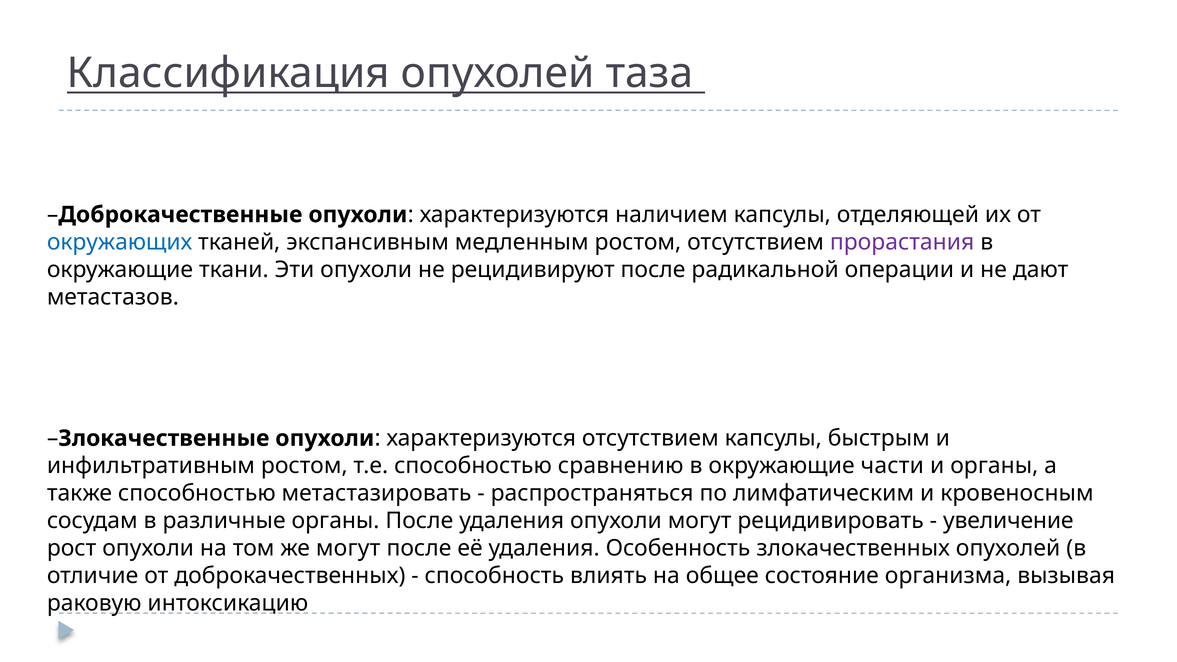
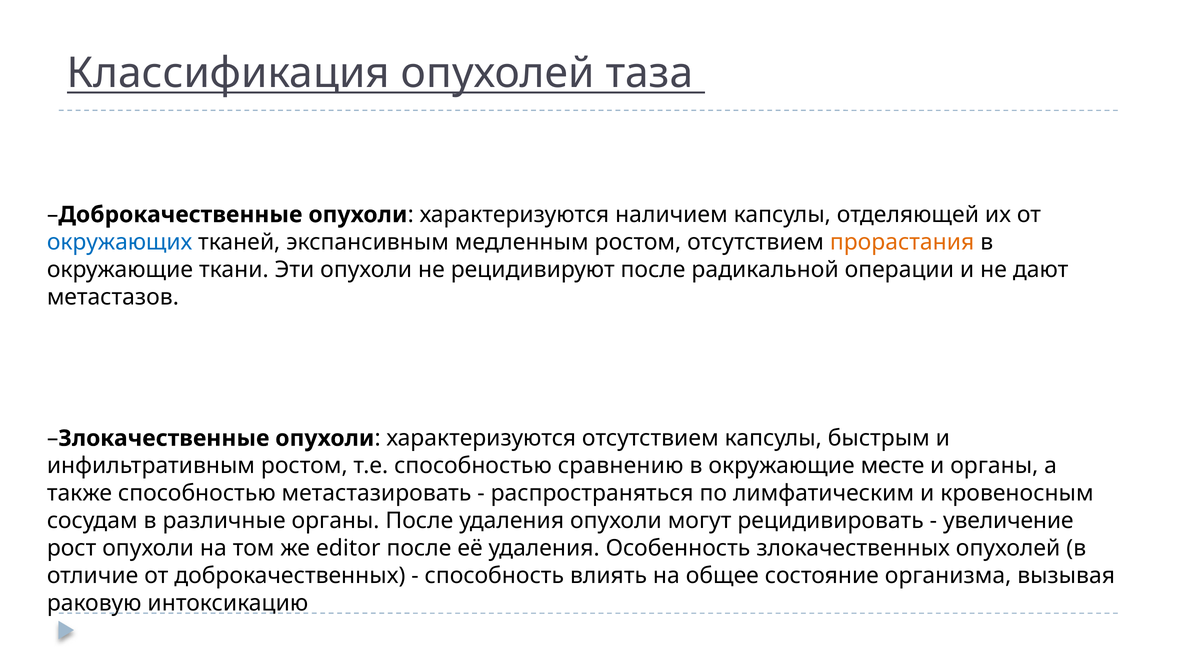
прорастания colour: purple -> orange
части: части -> месте
же могут: могут -> editor
